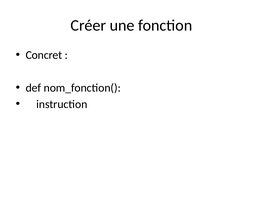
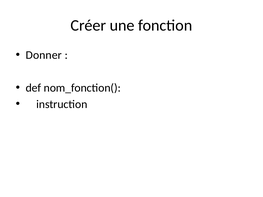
Concret: Concret -> Donner
